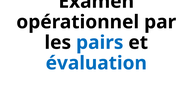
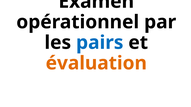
évaluation colour: blue -> orange
